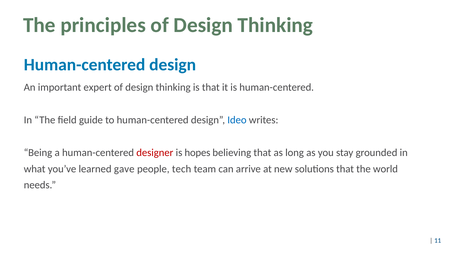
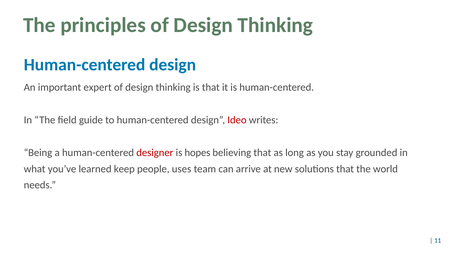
Ideo colour: blue -> red
gave: gave -> keep
tech: tech -> uses
